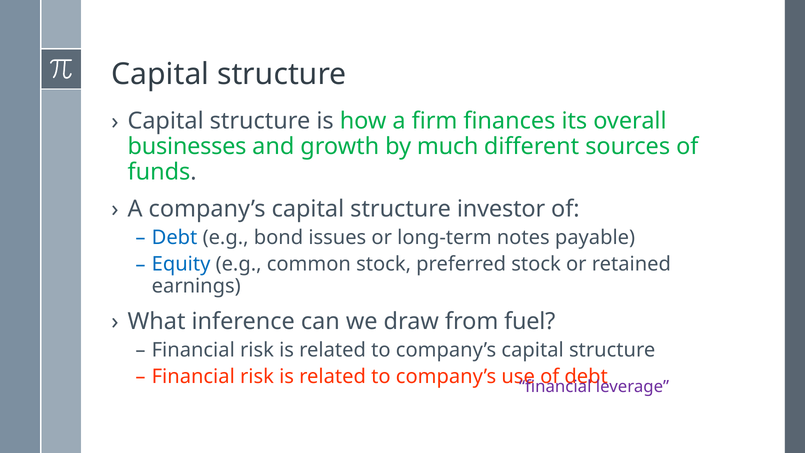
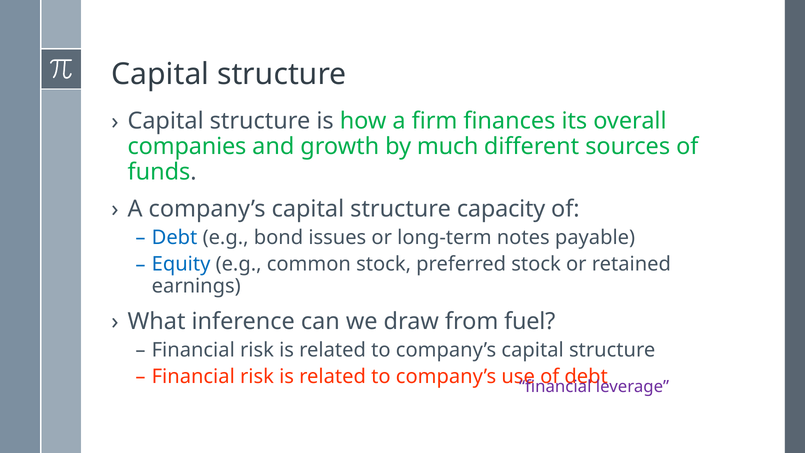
businesses: businesses -> companies
investor: investor -> capacity
